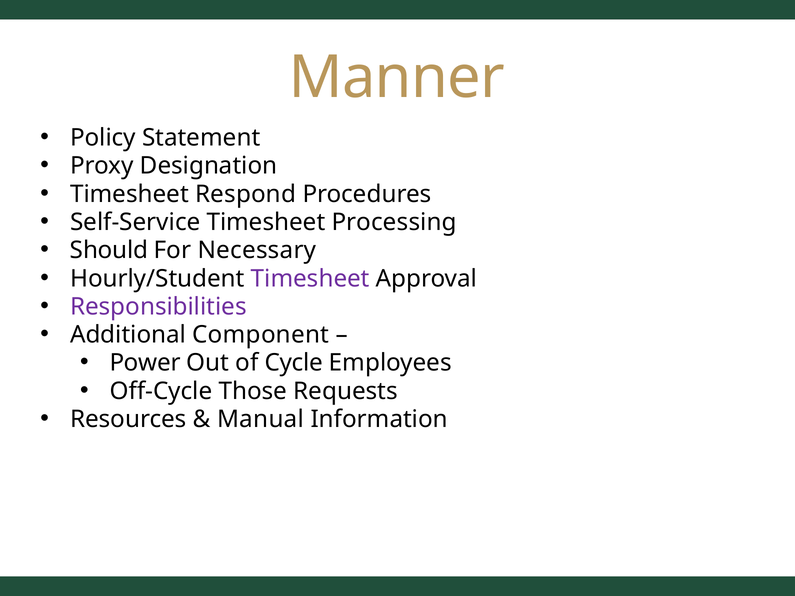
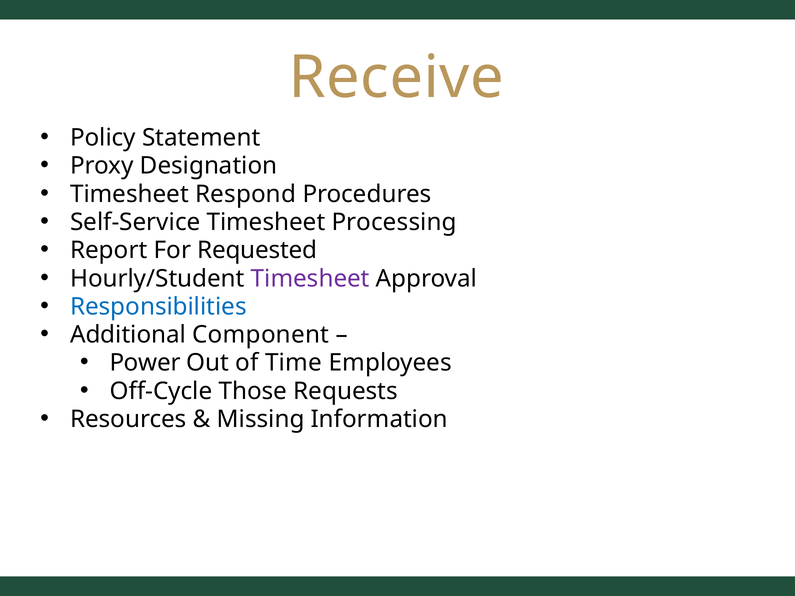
Manner: Manner -> Receive
Should: Should -> Report
Necessary: Necessary -> Requested
Responsibilities colour: purple -> blue
Cycle: Cycle -> Time
Manual: Manual -> Missing
